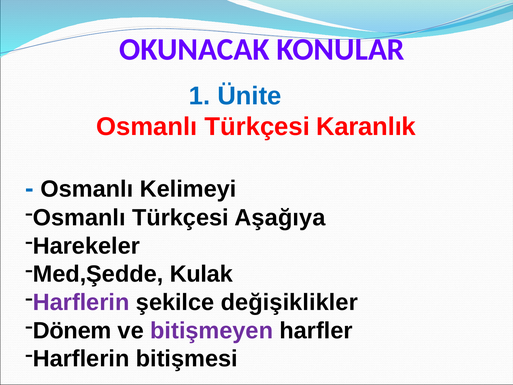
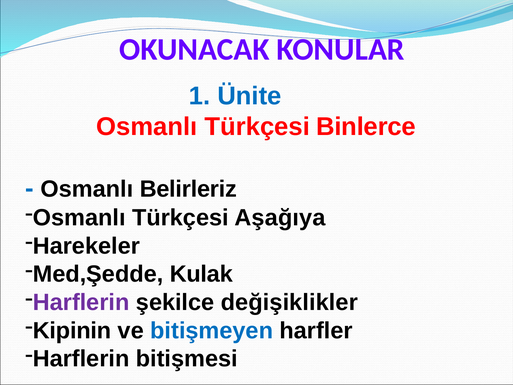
Karanlık: Karanlık -> Binlerce
Kelimeyi: Kelimeyi -> Belirleriz
Dönem: Dönem -> Kipinin
bitişmeyen colour: purple -> blue
